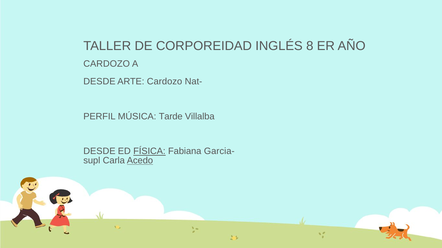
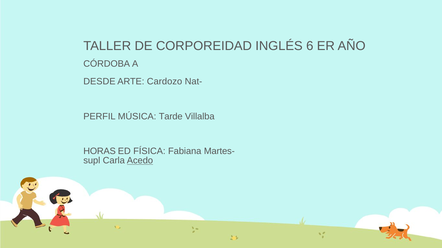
8: 8 -> 6
CARDOZO at (107, 64): CARDOZO -> CÓRDOBA
DESDE at (99, 152): DESDE -> HORAS
FÍSICA underline: present -> none
Garcia-: Garcia- -> Martes-
